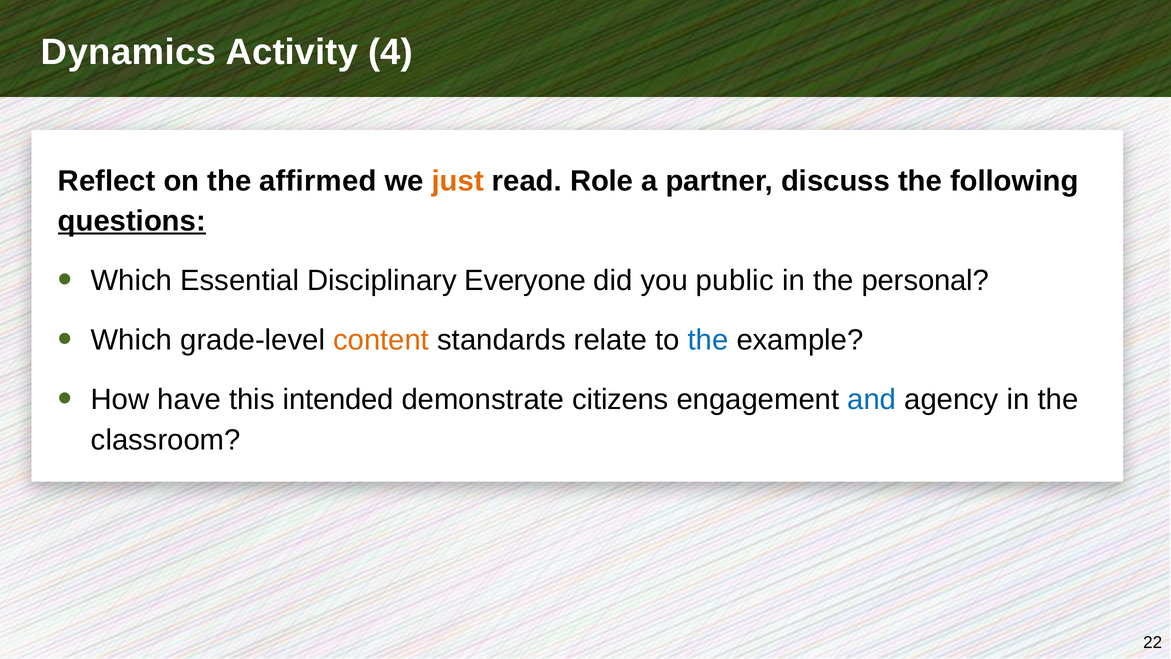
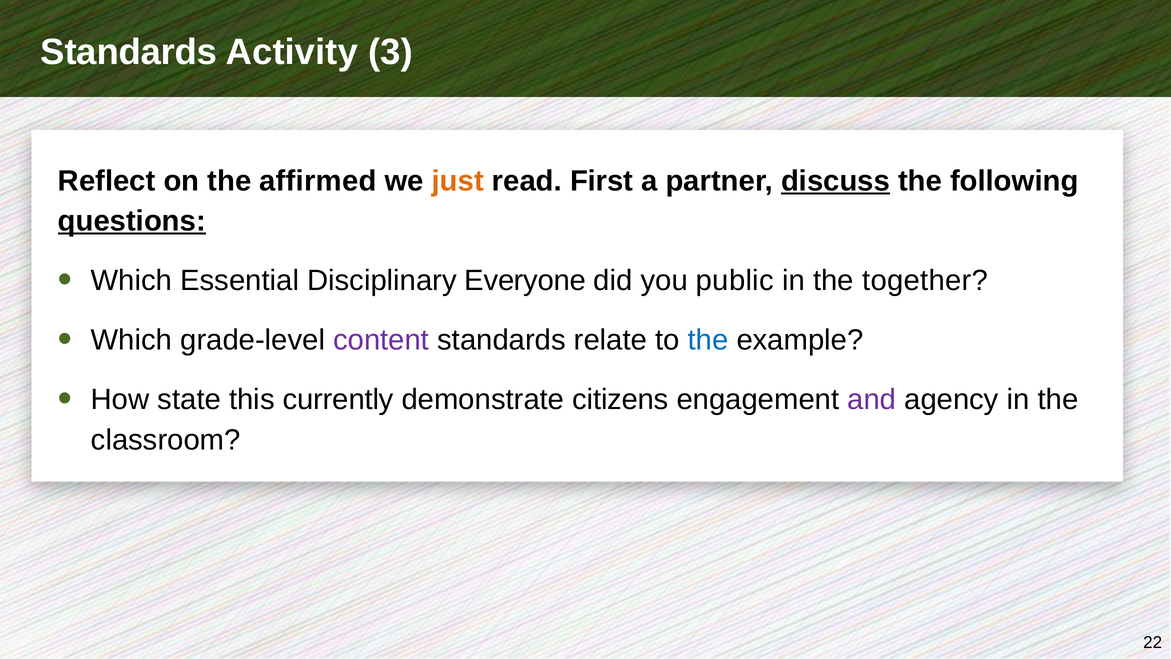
Dynamics at (129, 52): Dynamics -> Standards
4: 4 -> 3
Role: Role -> First
discuss underline: none -> present
personal: personal -> together
content colour: orange -> purple
have: have -> state
intended: intended -> currently
and colour: blue -> purple
